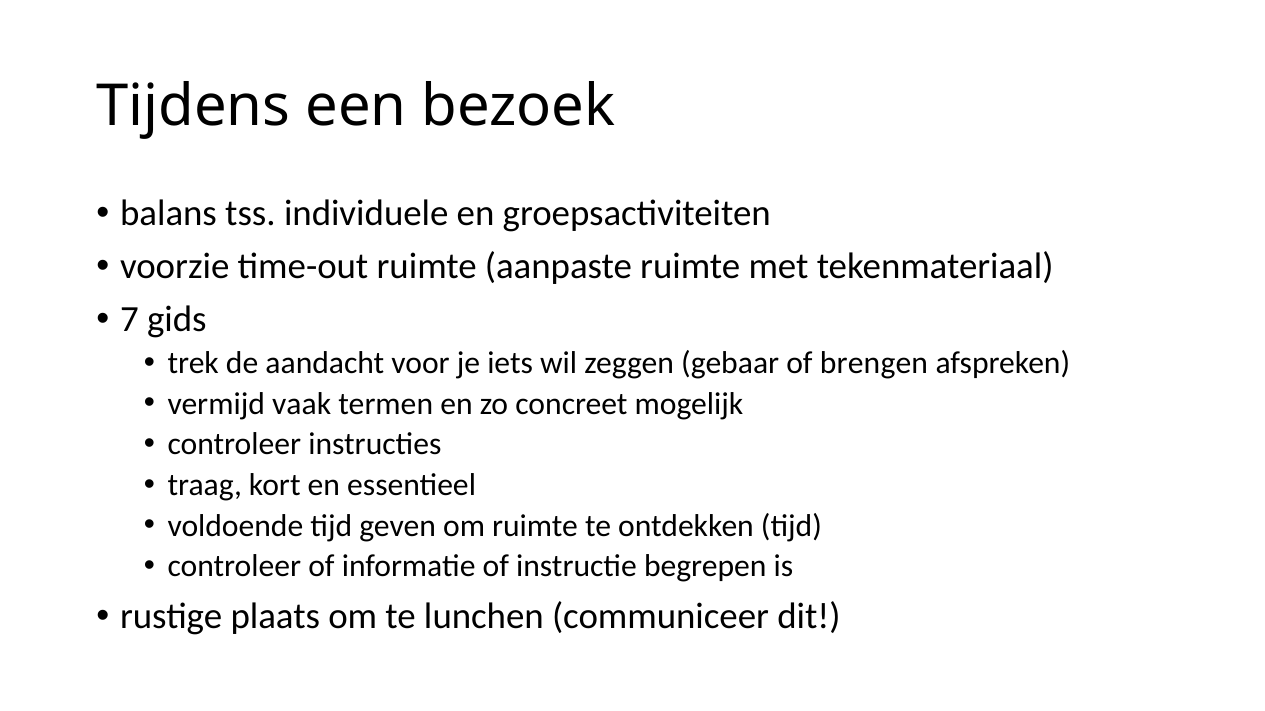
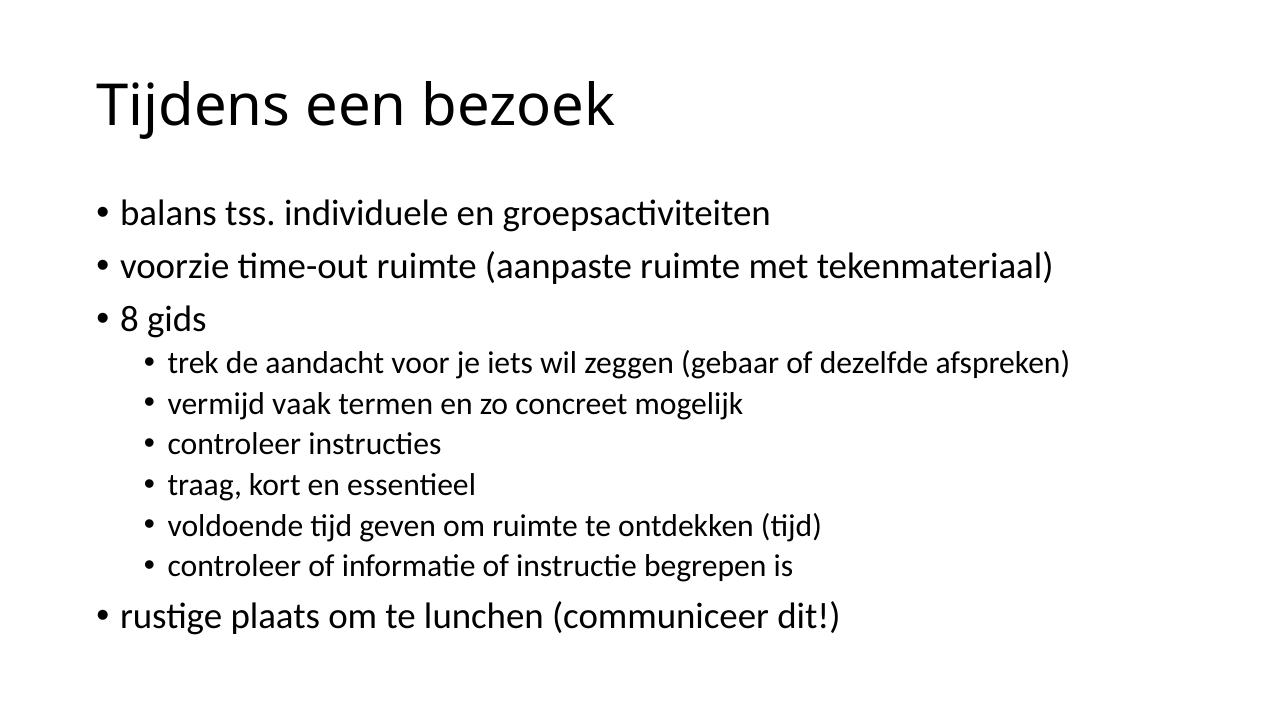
7: 7 -> 8
brengen: brengen -> dezelfde
